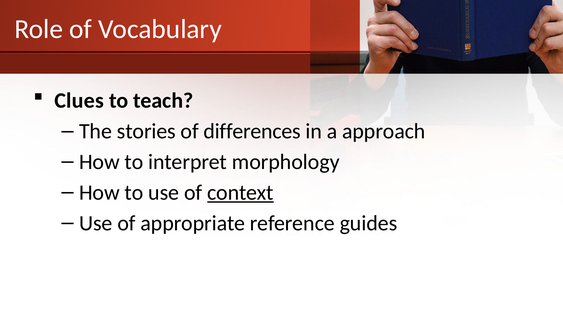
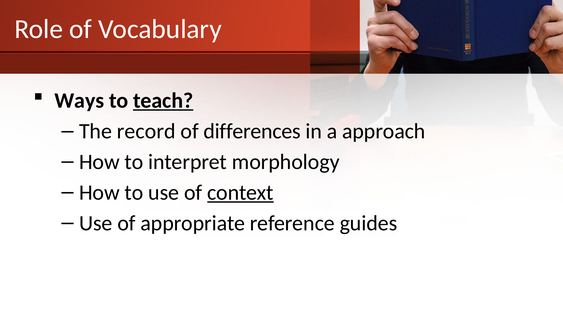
Clues: Clues -> Ways
teach underline: none -> present
stories: stories -> record
